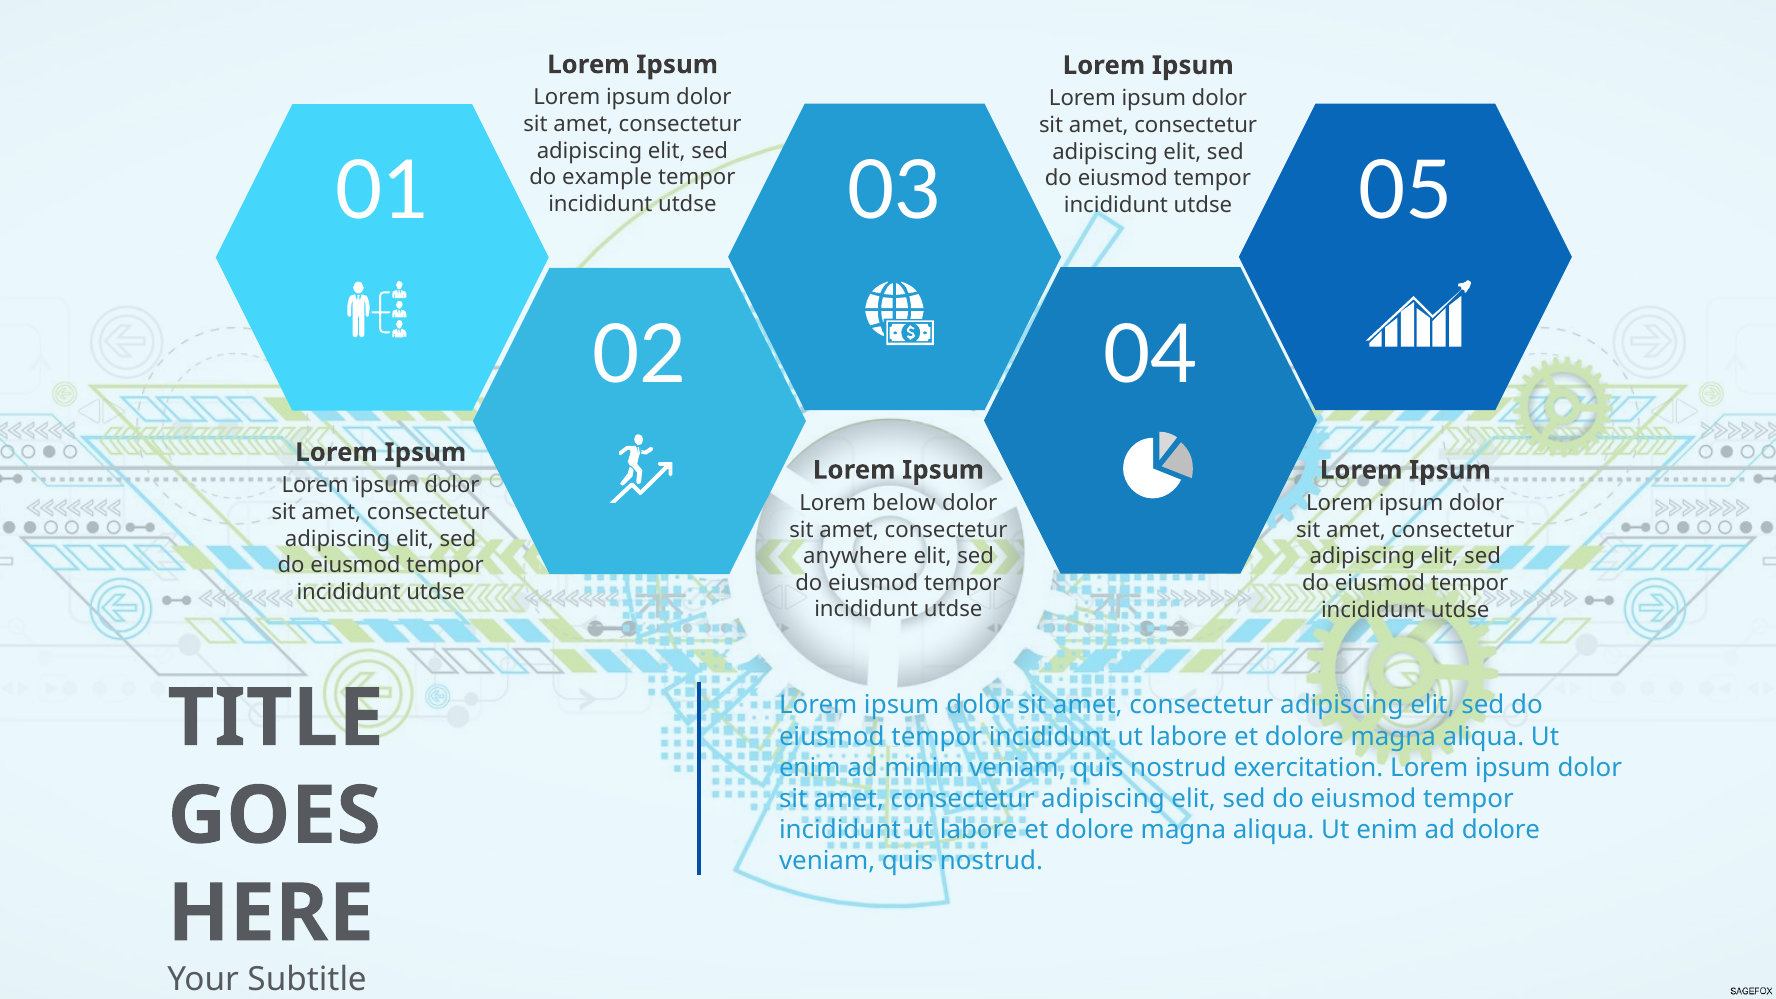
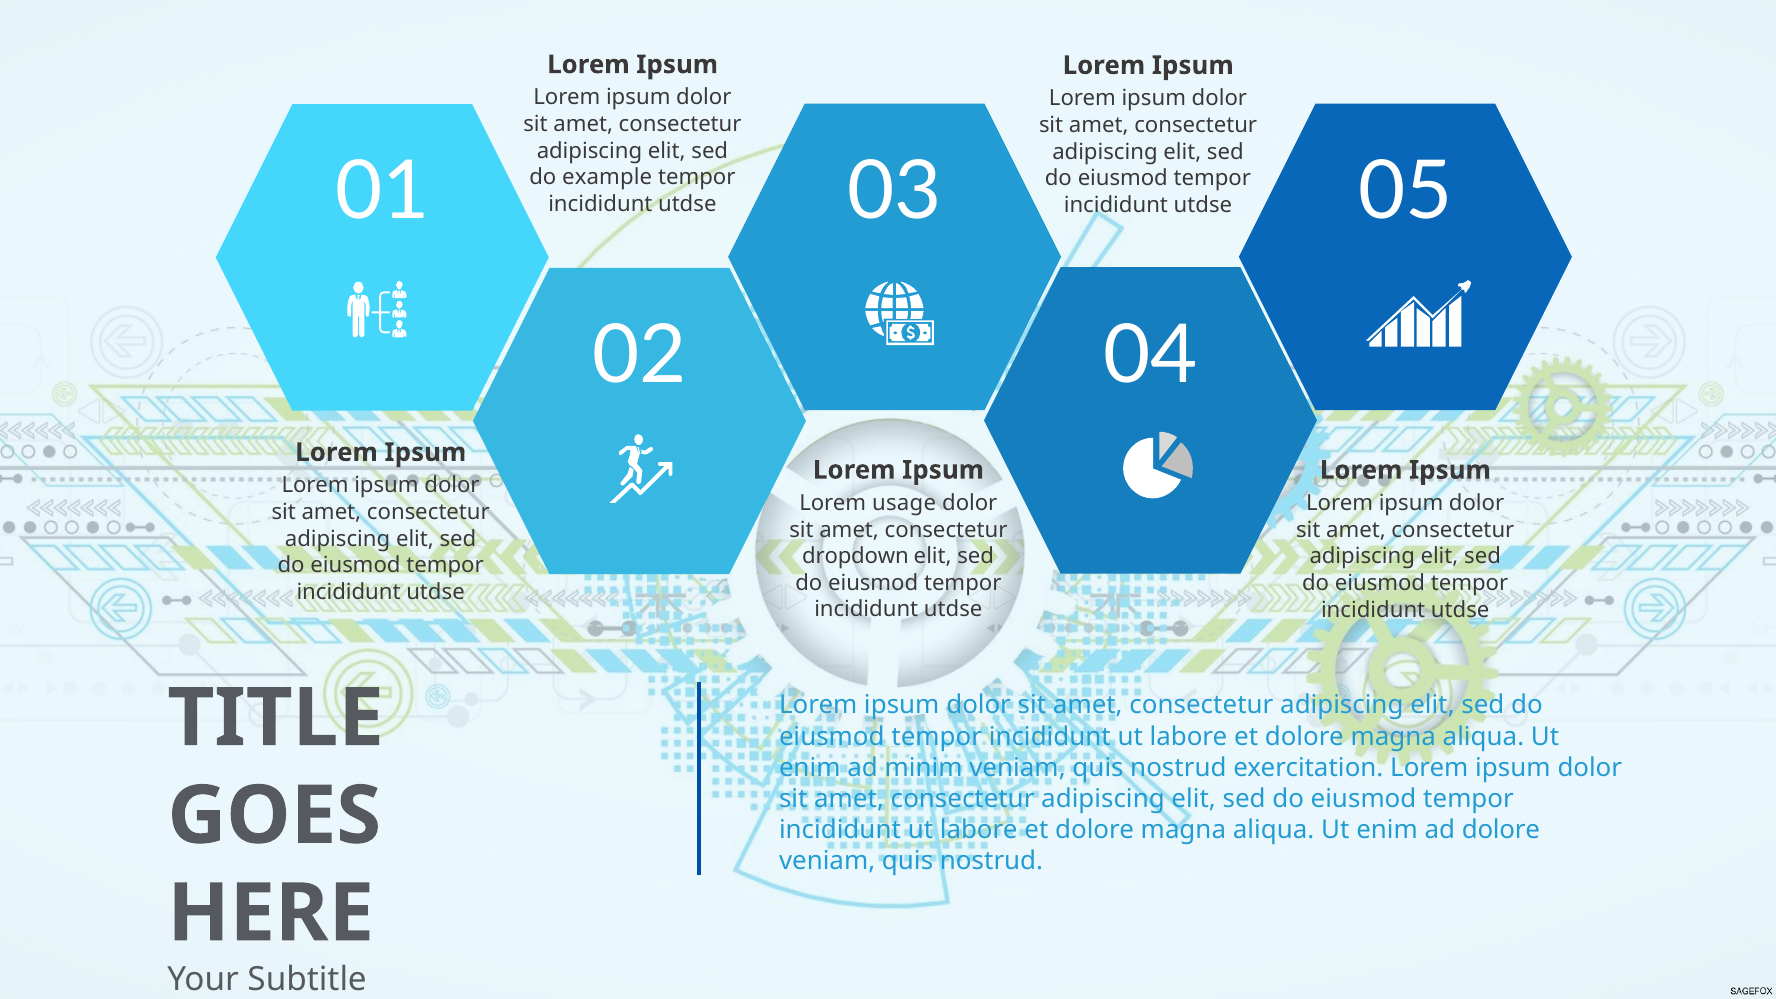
below: below -> usage
anywhere: anywhere -> dropdown
